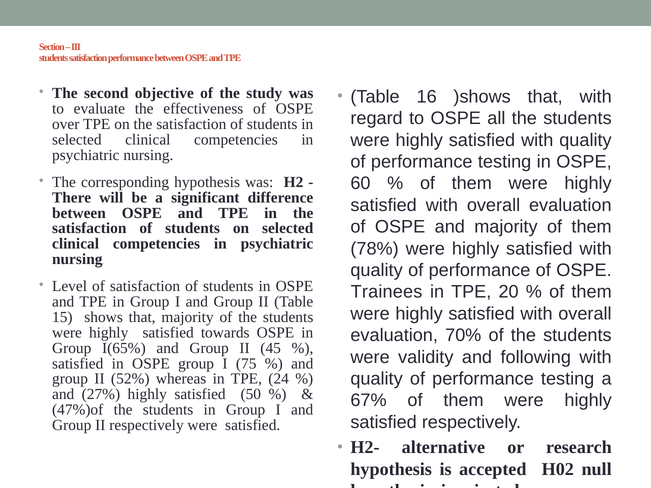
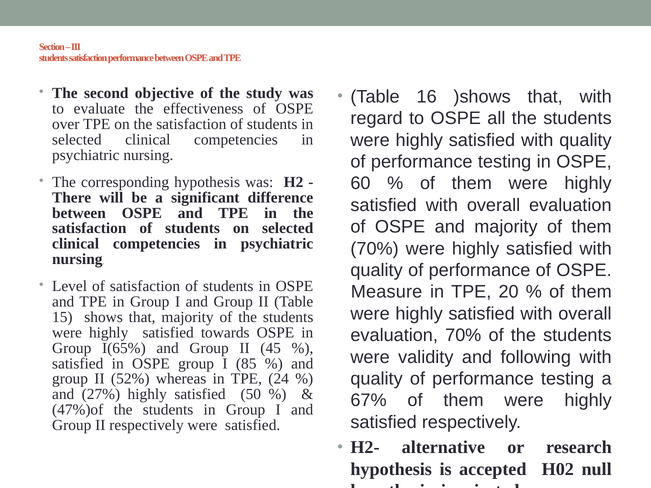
78% at (375, 249): 78% -> 70%
Trainees: Trainees -> Measure
75: 75 -> 85
